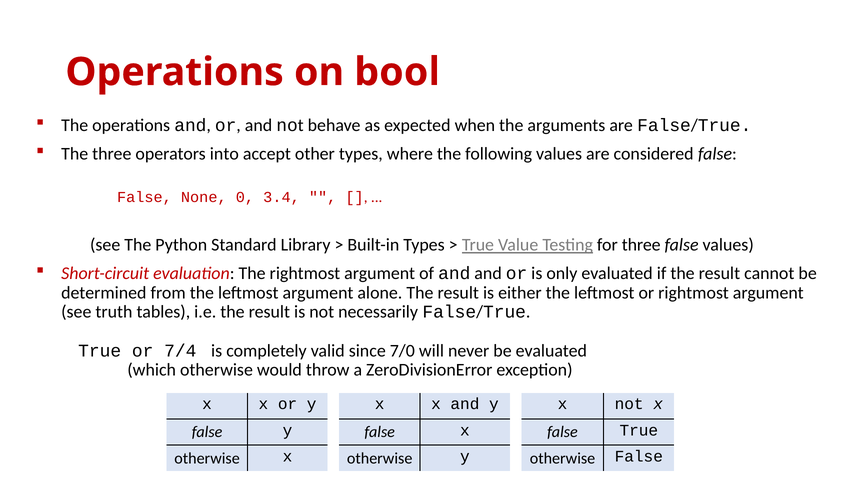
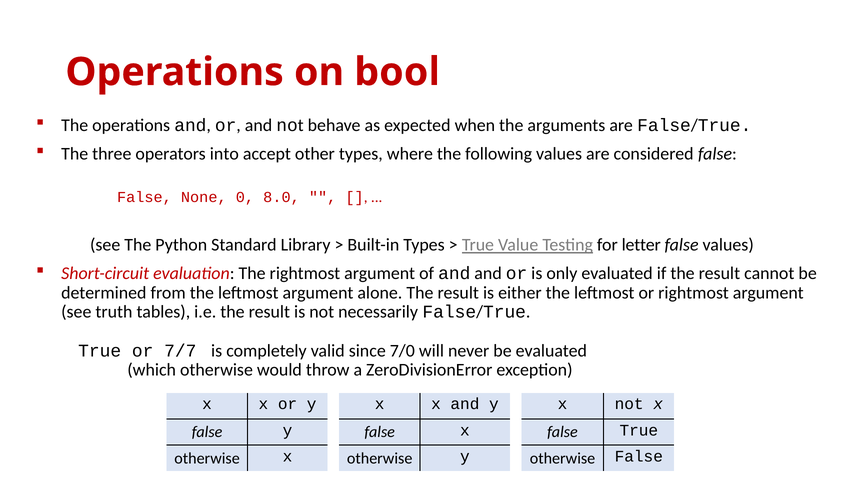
3.4: 3.4 -> 8.0
for three: three -> letter
7/4: 7/4 -> 7/7
